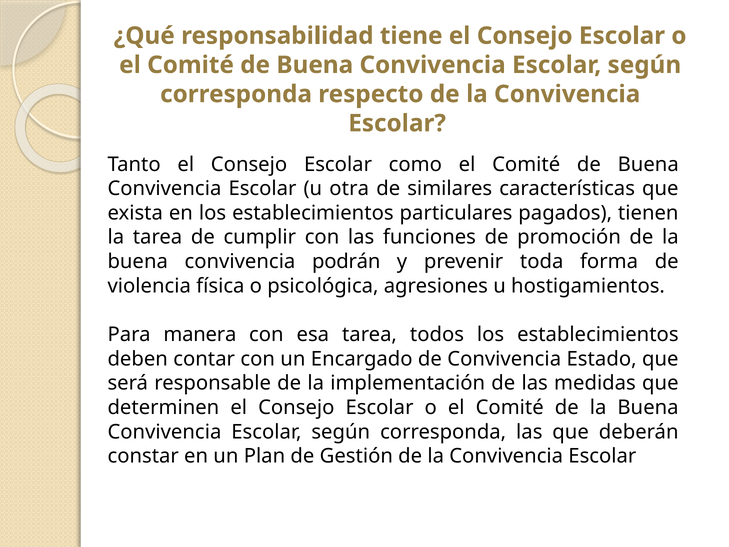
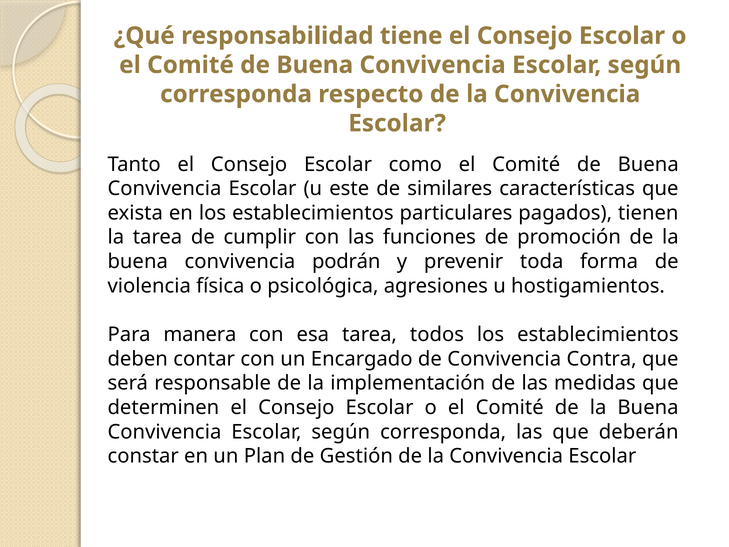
otra: otra -> este
Estado: Estado -> Contra
